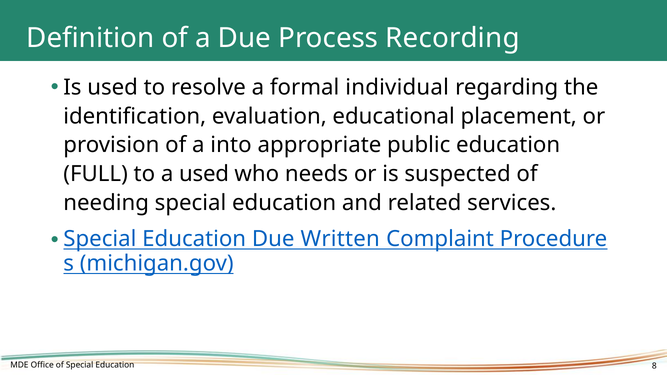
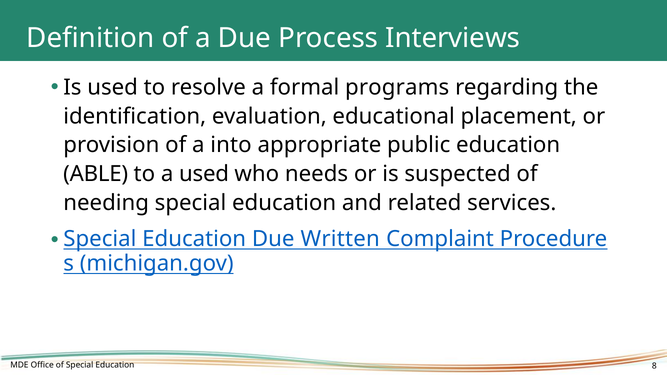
Recording: Recording -> Interviews
individual: individual -> programs
FULL: FULL -> ABLE
